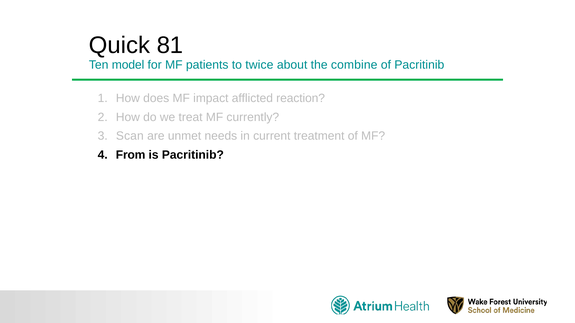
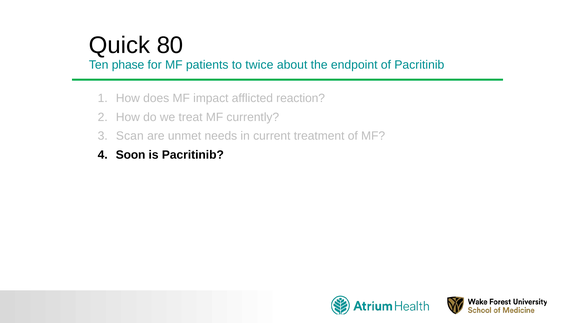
81: 81 -> 80
model: model -> phase
combine: combine -> endpoint
From: From -> Soon
